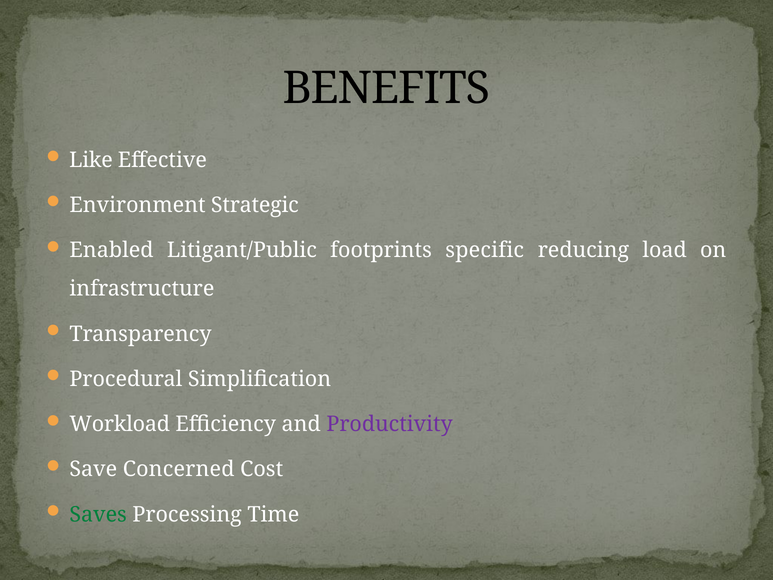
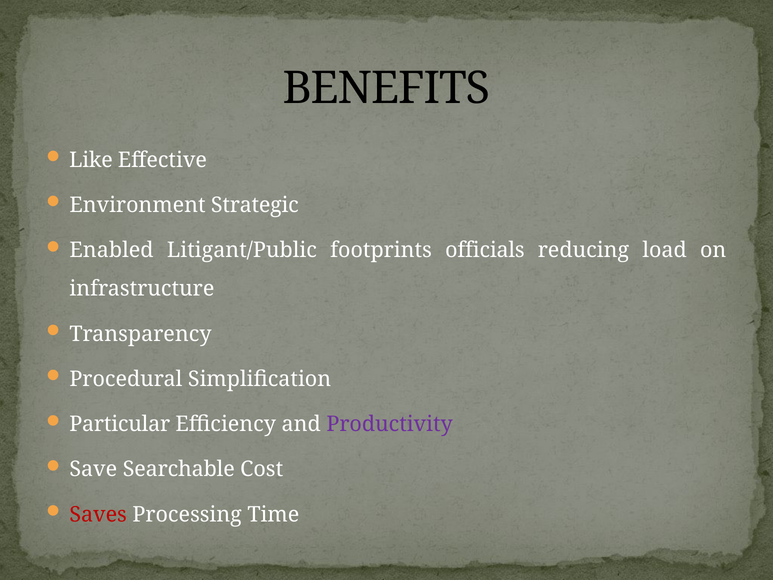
specific: specific -> officials
Workload: Workload -> Particular
Concerned: Concerned -> Searchable
Saves colour: green -> red
